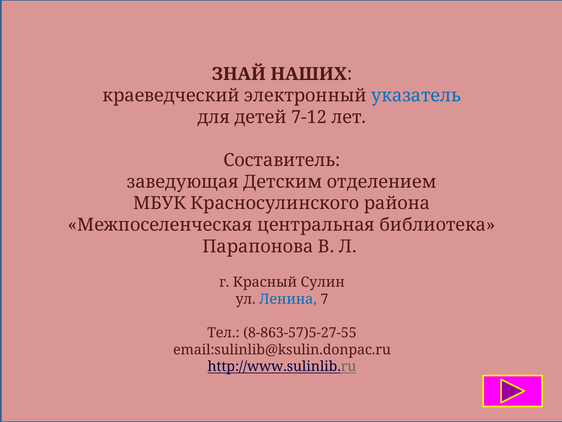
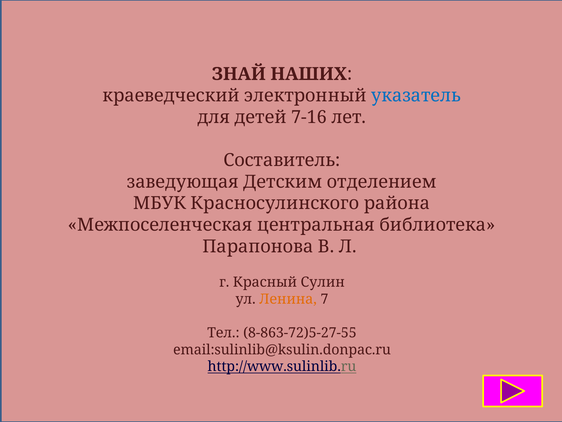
7-12: 7-12 -> 7-16
Ленина colour: blue -> orange
8-863-57)5-27-55: 8-863-57)5-27-55 -> 8-863-72)5-27-55
